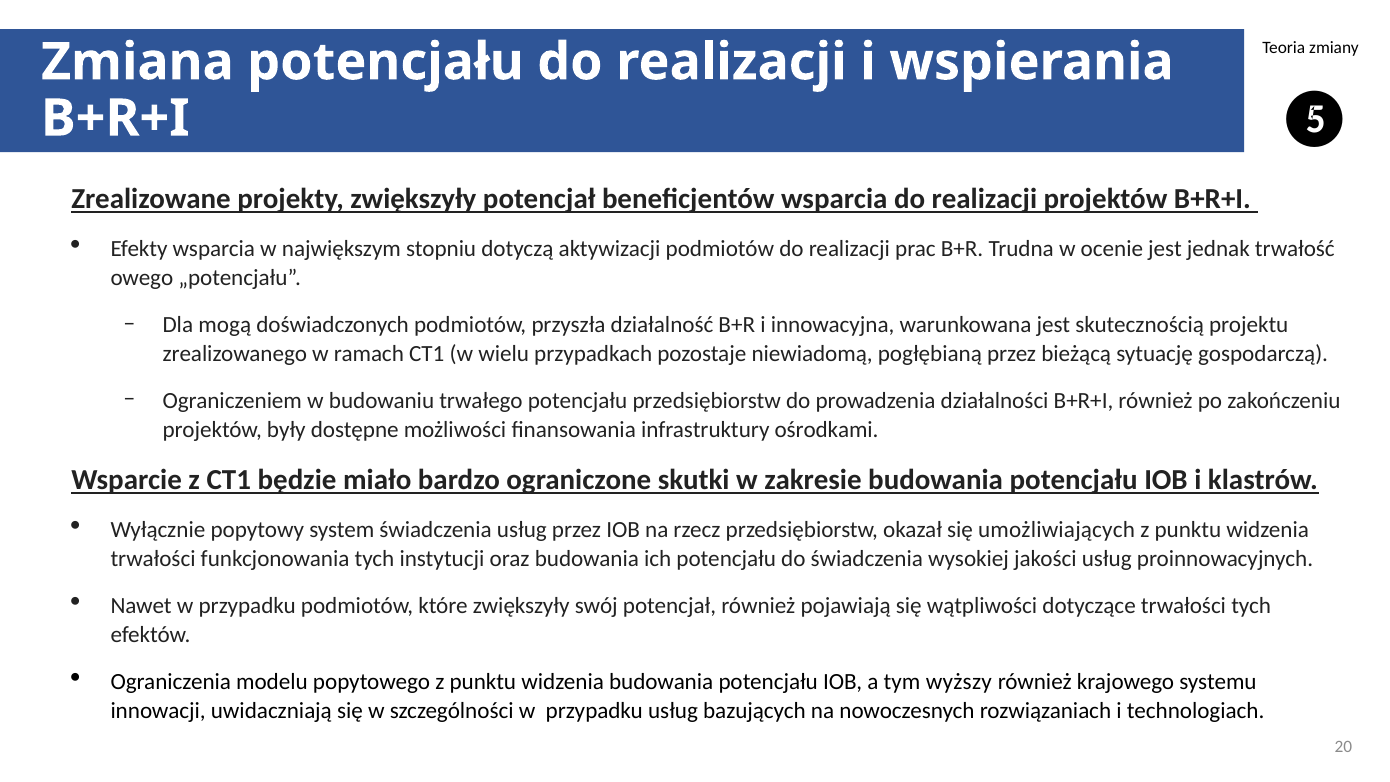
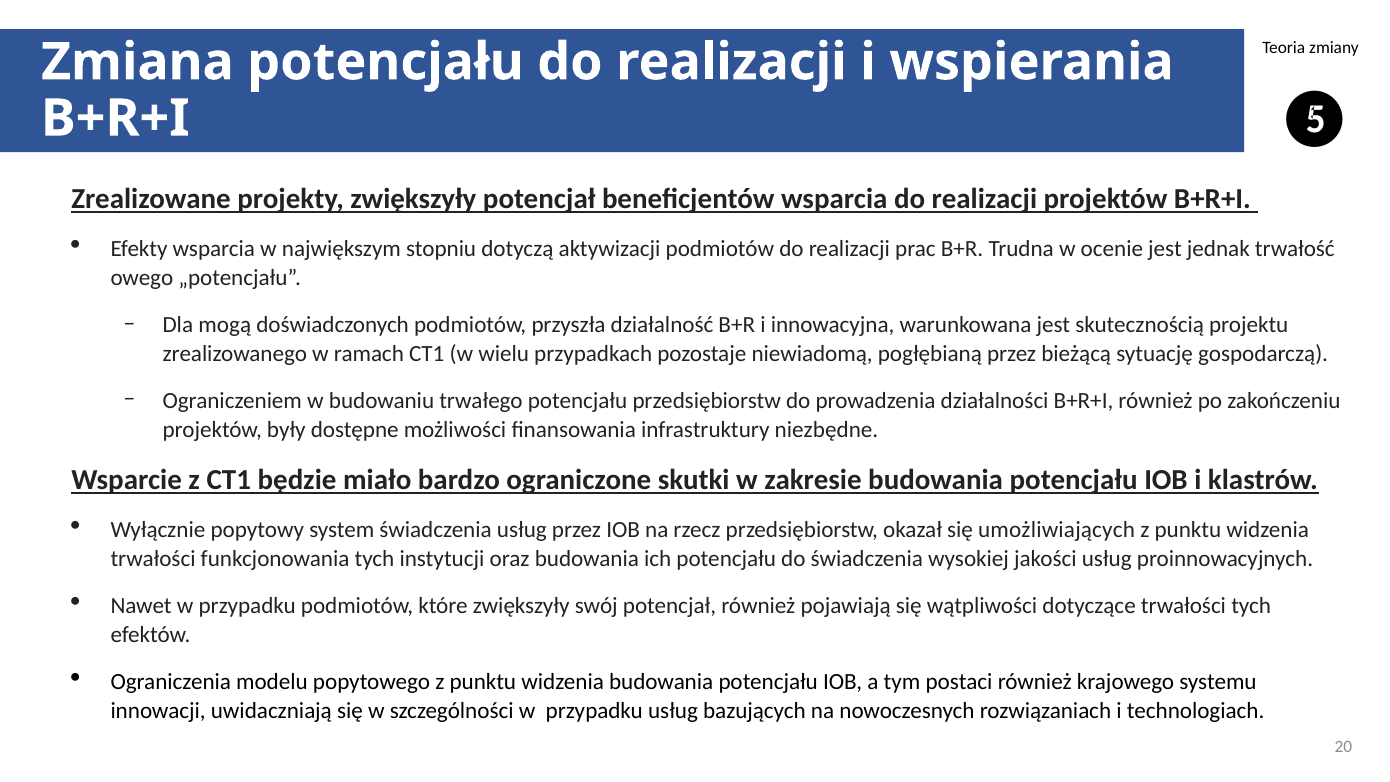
ośrodkami: ośrodkami -> niezbędne
wyższy: wyższy -> postaci
